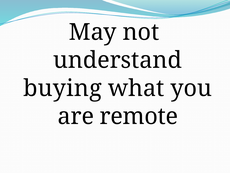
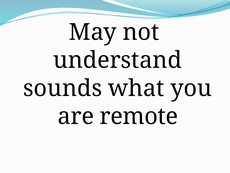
buying: buying -> sounds
